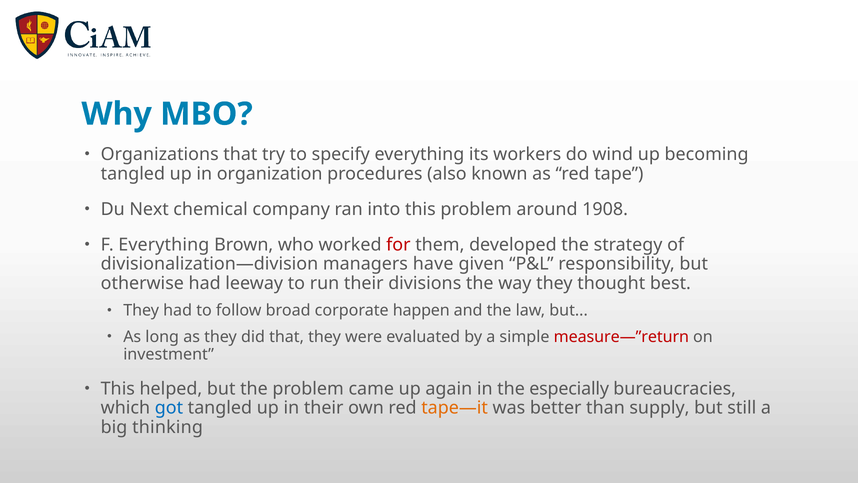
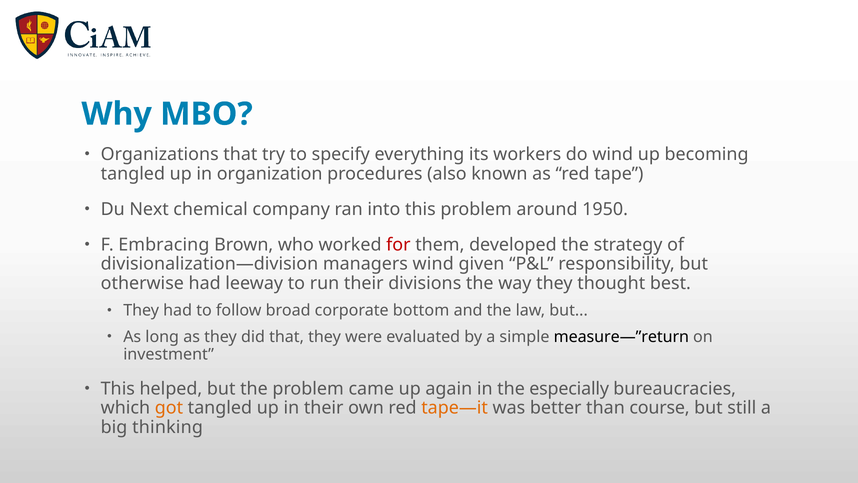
1908: 1908 -> 1950
F Everything: Everything -> Embracing
managers have: have -> wind
happen: happen -> bottom
measure—”return colour: red -> black
got colour: blue -> orange
supply: supply -> course
